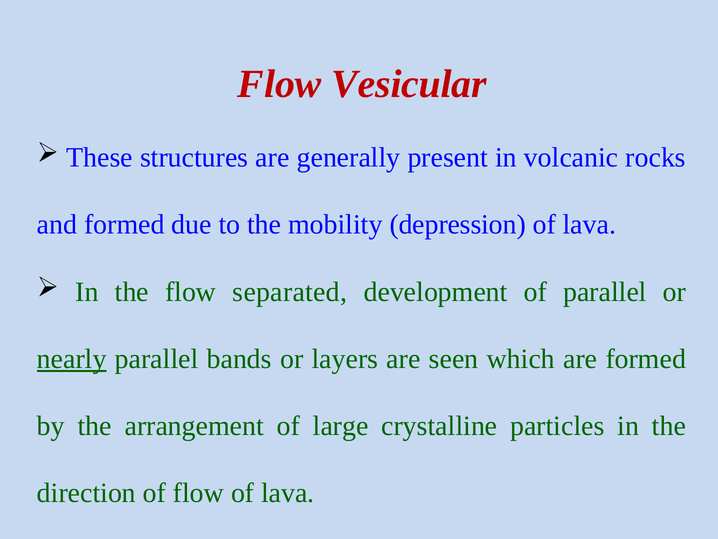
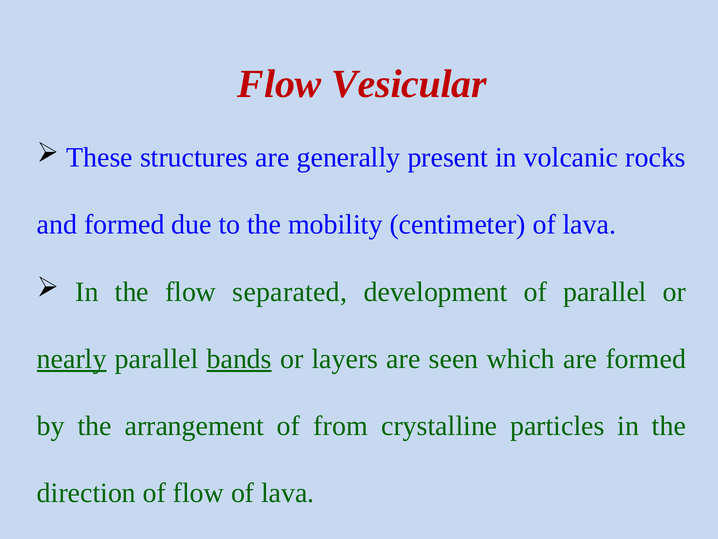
depression: depression -> centimeter
bands underline: none -> present
large: large -> from
